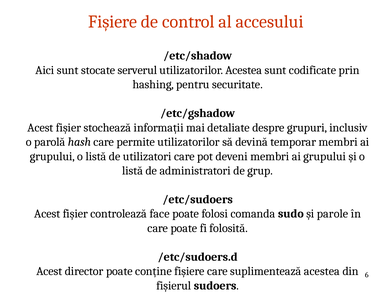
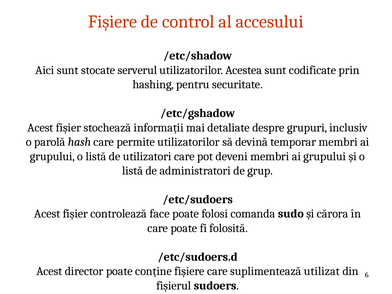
parole: parole -> cărora
suplimentează acestea: acestea -> utilizat
